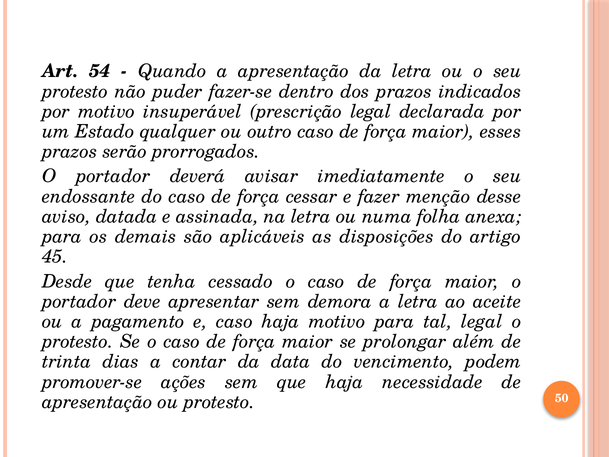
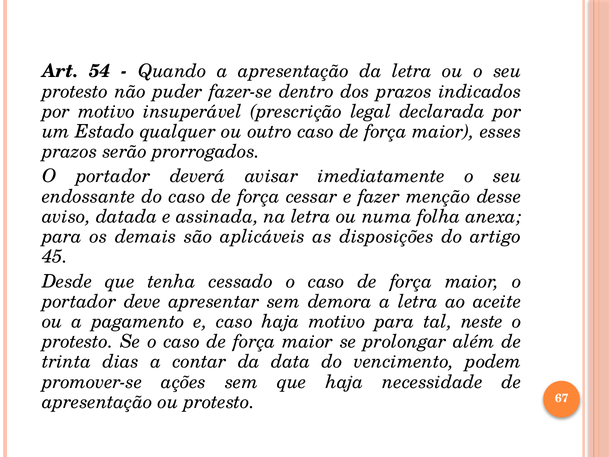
tal legal: legal -> neste
50: 50 -> 67
